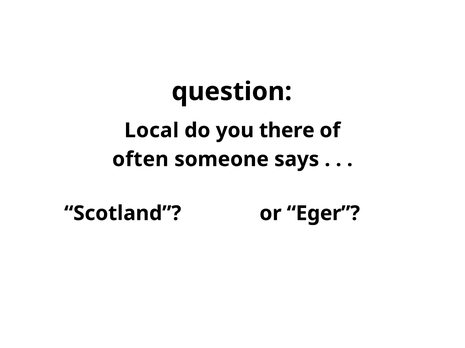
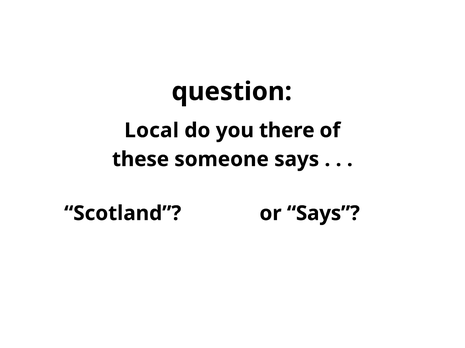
often: often -> these
or Eger: Eger -> Says
